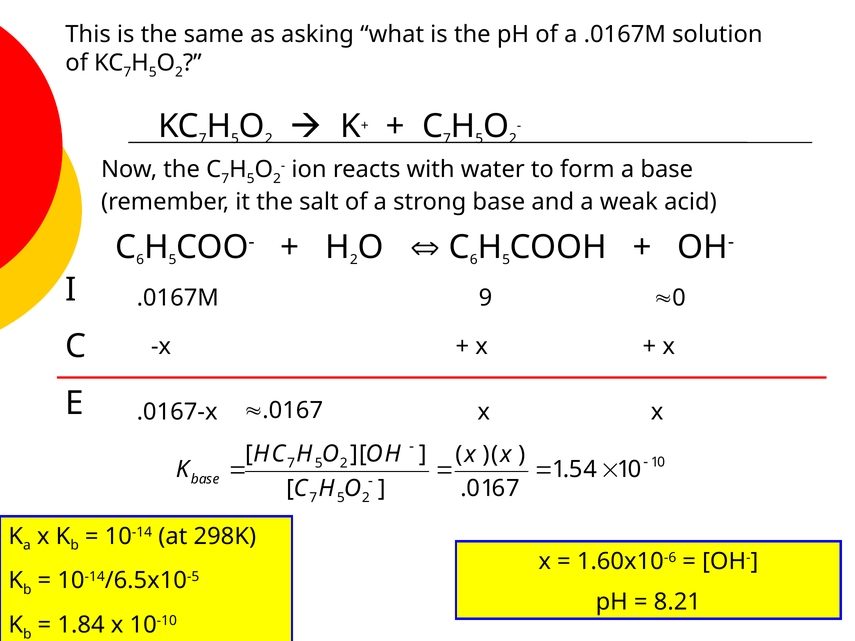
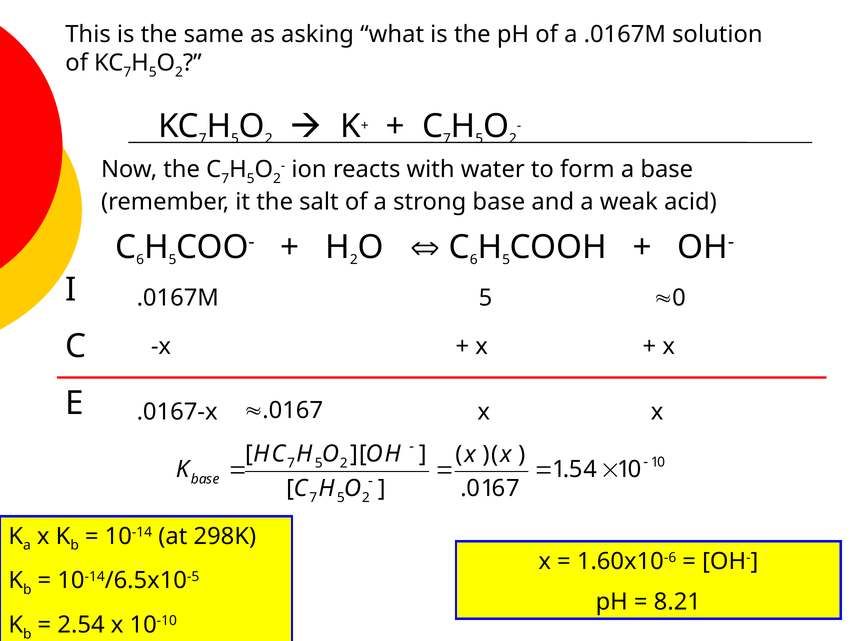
.0167M 9: 9 -> 5
1.84: 1.84 -> 2.54
